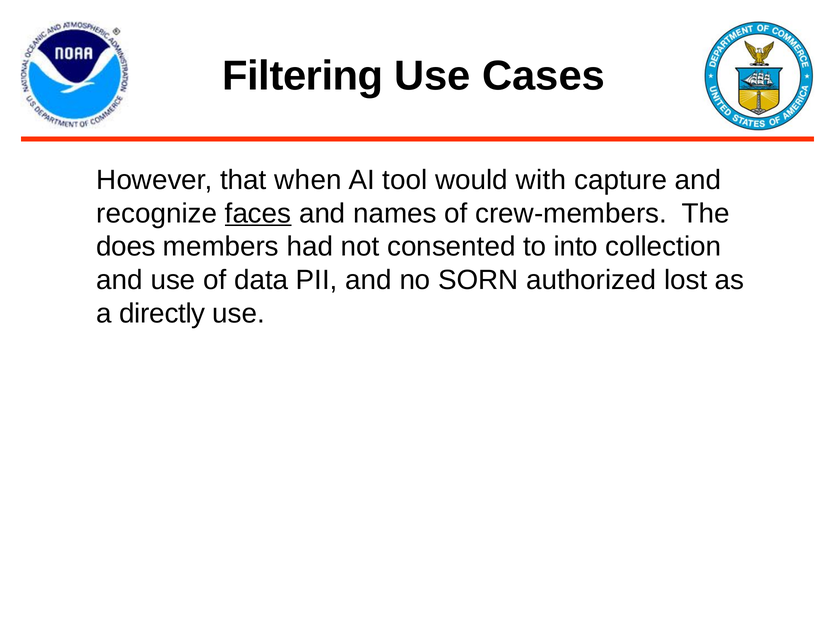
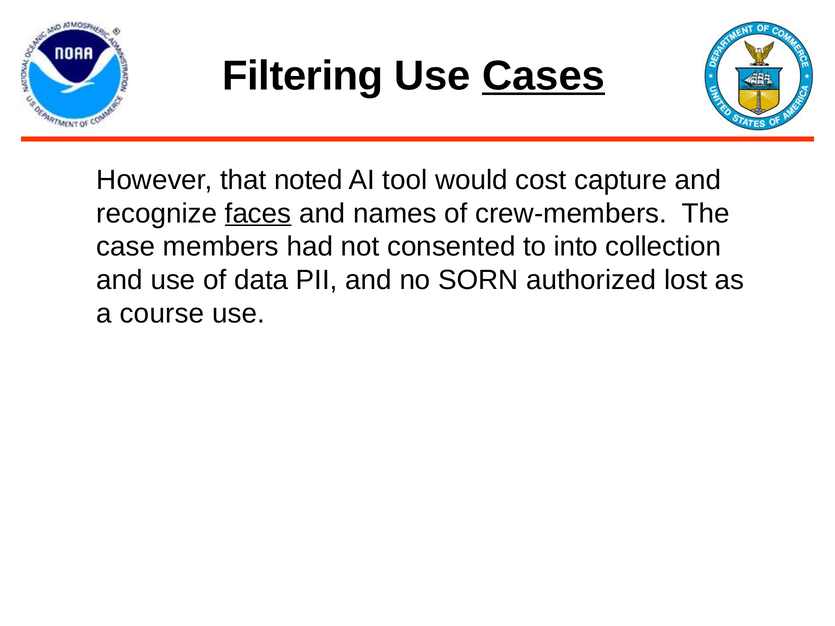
Cases underline: none -> present
when: when -> noted
with: with -> cost
does: does -> case
directly: directly -> course
